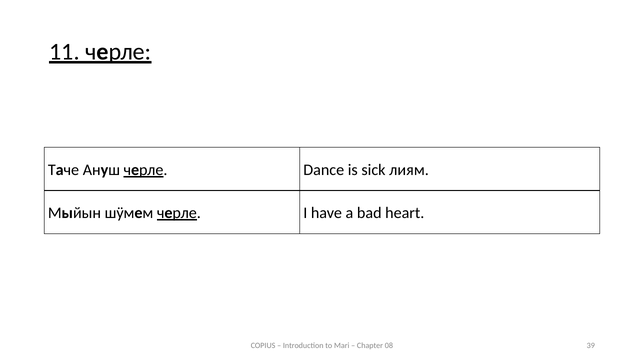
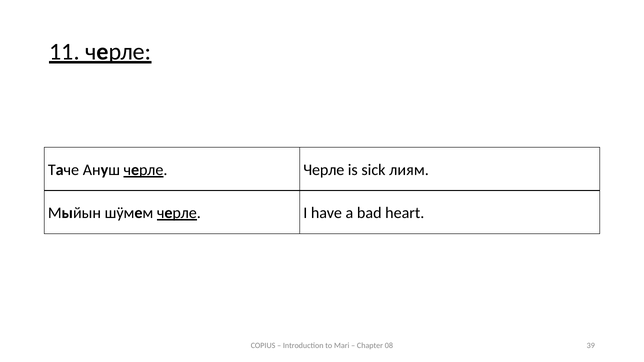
черле Dance: Dance -> Черле
